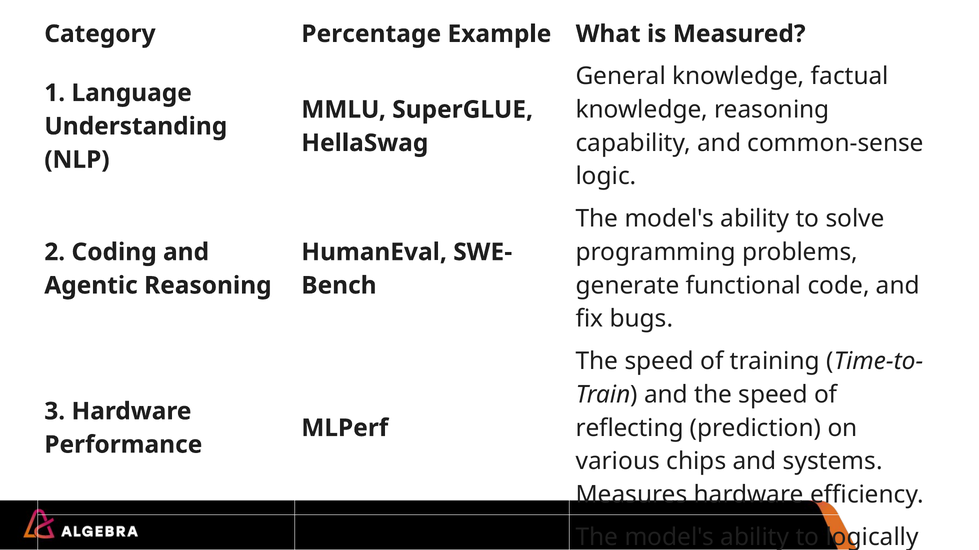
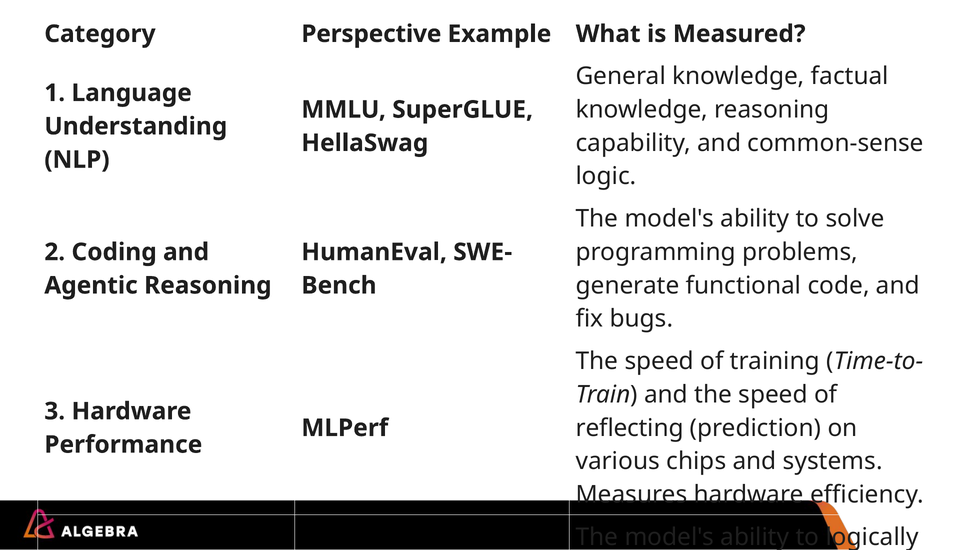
Percentage: Percentage -> Perspective
